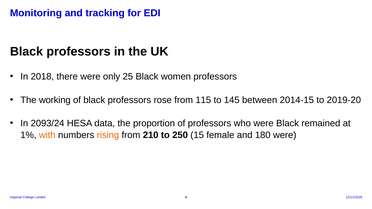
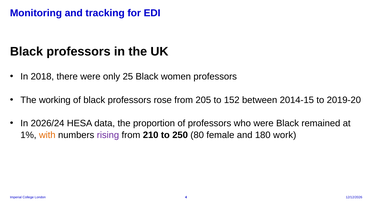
115: 115 -> 205
145: 145 -> 152
2093/24: 2093/24 -> 2026/24
rising colour: orange -> purple
15: 15 -> 80
180 were: were -> work
